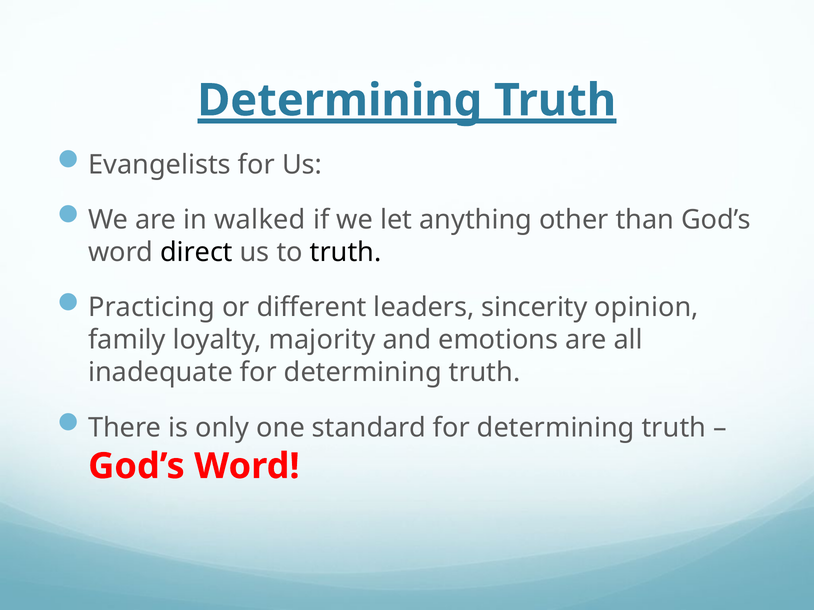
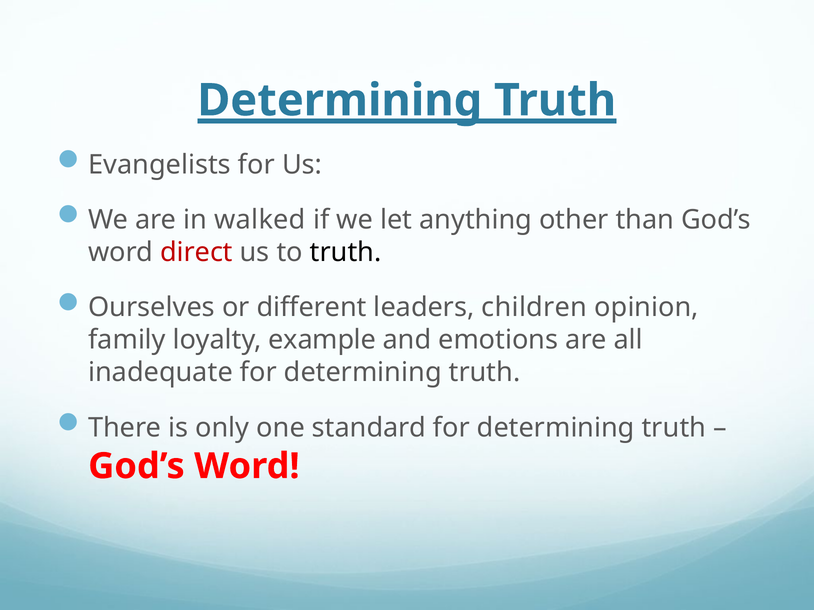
direct colour: black -> red
Practicing: Practicing -> Ourselves
sincerity: sincerity -> children
majority: majority -> example
